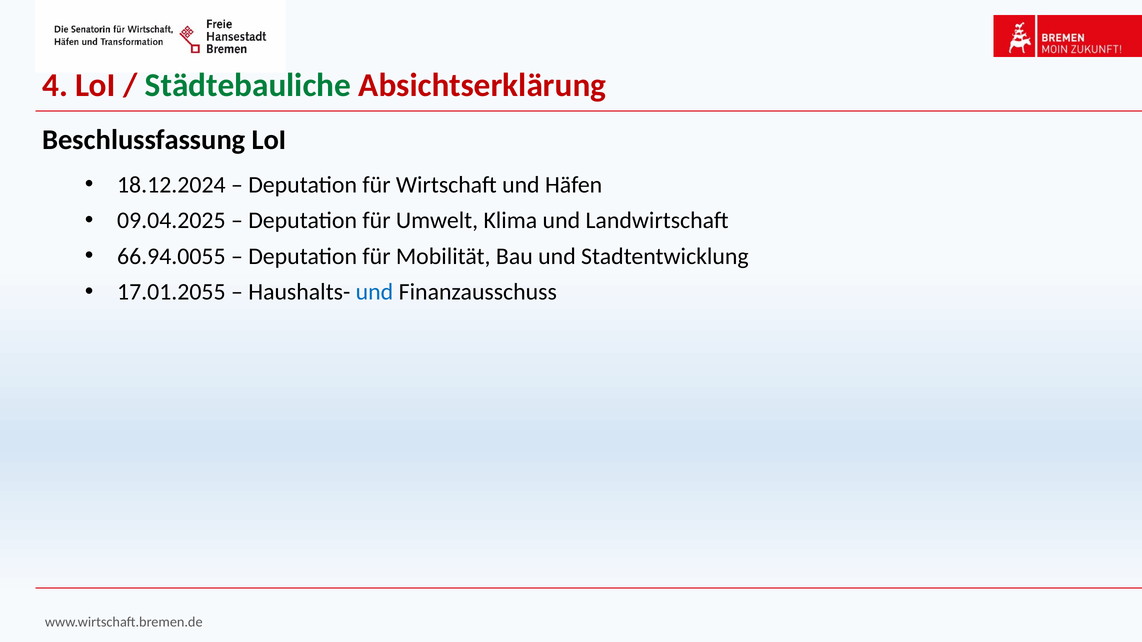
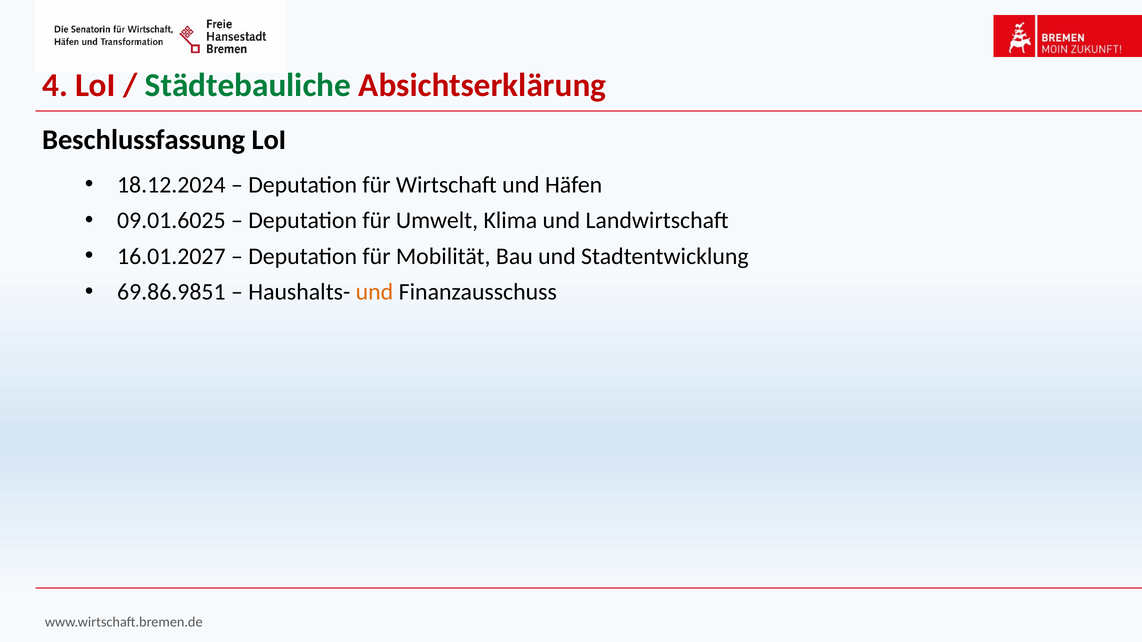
09.04.2025: 09.04.2025 -> 09.01.6025
66.94.0055: 66.94.0055 -> 16.01.2027
17.01.2055: 17.01.2055 -> 69.86.9851
und at (374, 292) colour: blue -> orange
